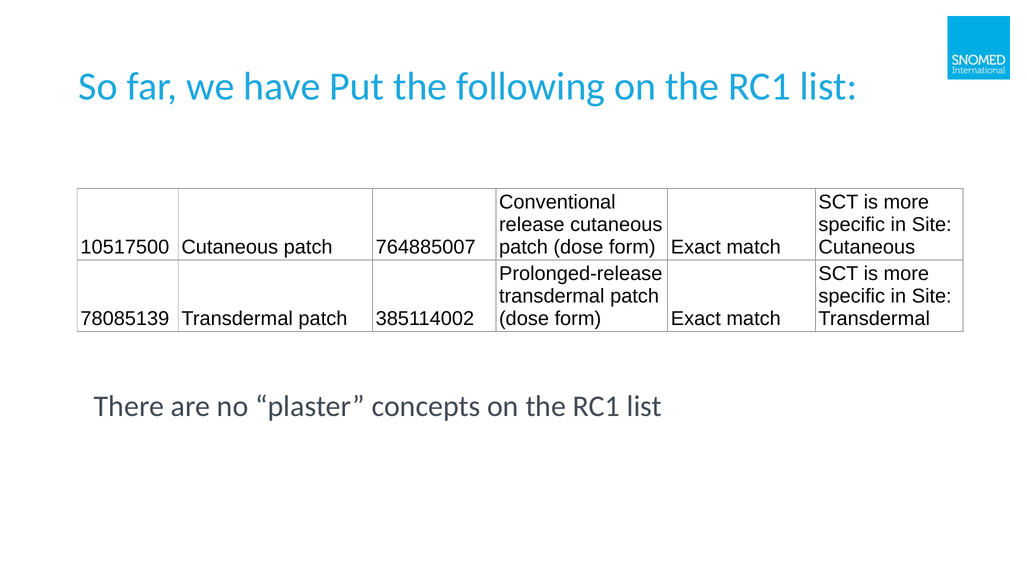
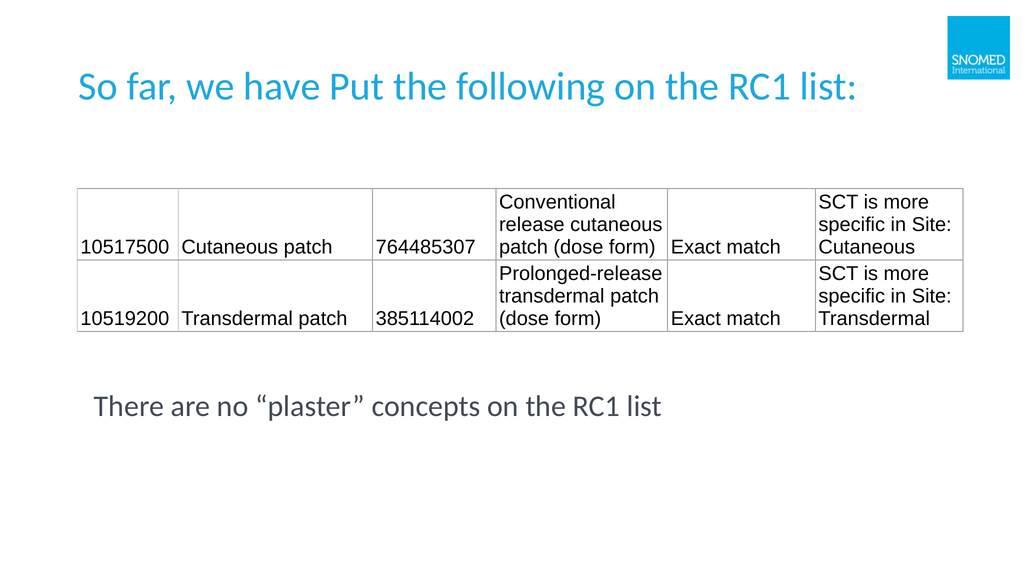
764885007: 764885007 -> 764485307
78085139: 78085139 -> 10519200
